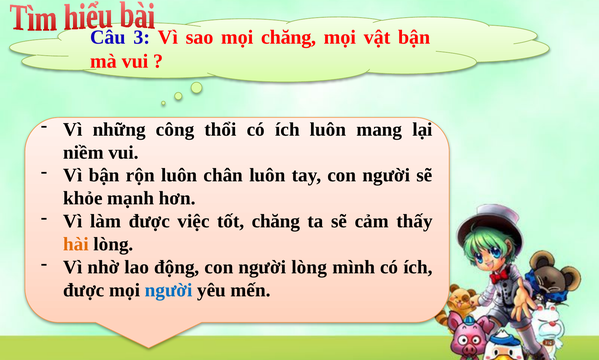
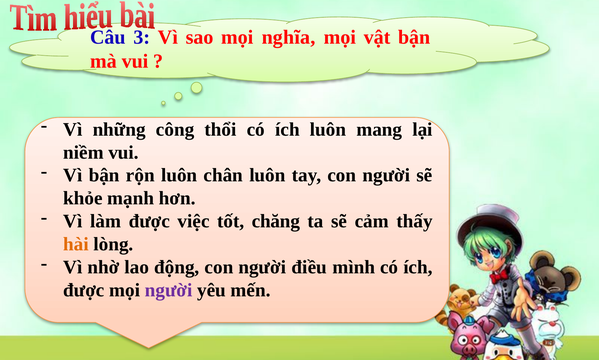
mọi chăng: chăng -> nghĩa
người lòng: lòng -> điều
người at (169, 290) colour: blue -> purple
